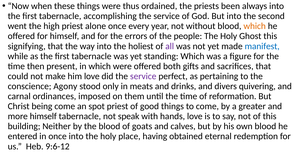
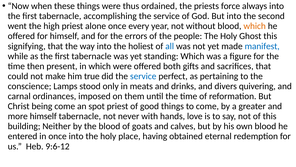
been: been -> force
all colour: purple -> blue
him love: love -> true
service at (143, 76) colour: purple -> blue
Agony: Agony -> Lamps
speak: speak -> never
